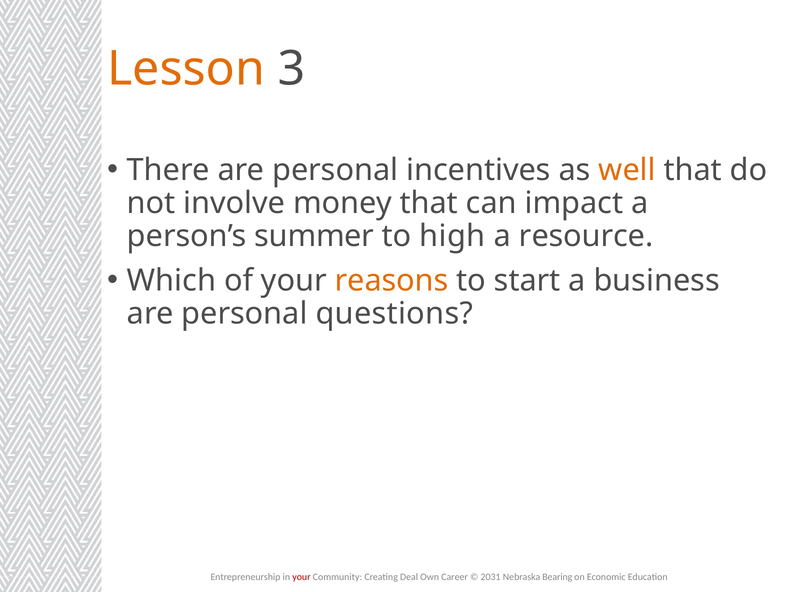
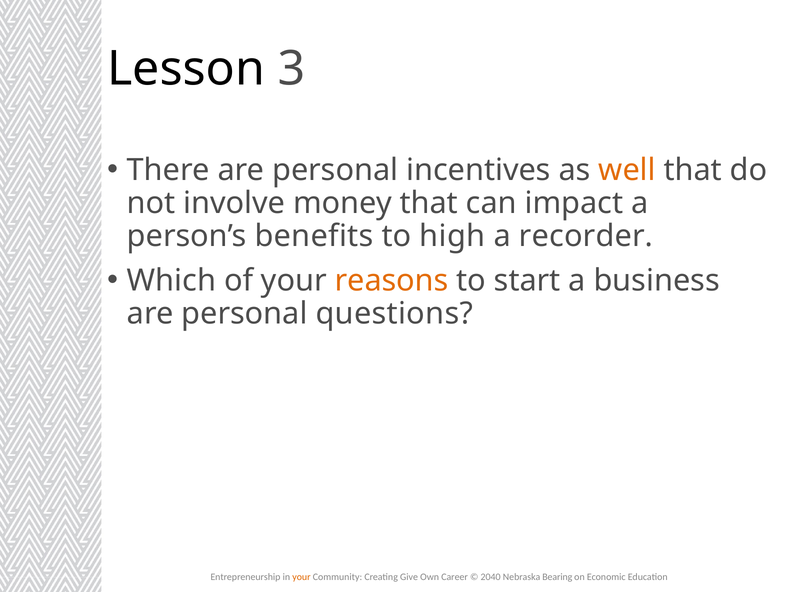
Lesson colour: orange -> black
summer: summer -> benefits
resource: resource -> recorder
your at (301, 577) colour: red -> orange
Deal: Deal -> Give
2031: 2031 -> 2040
